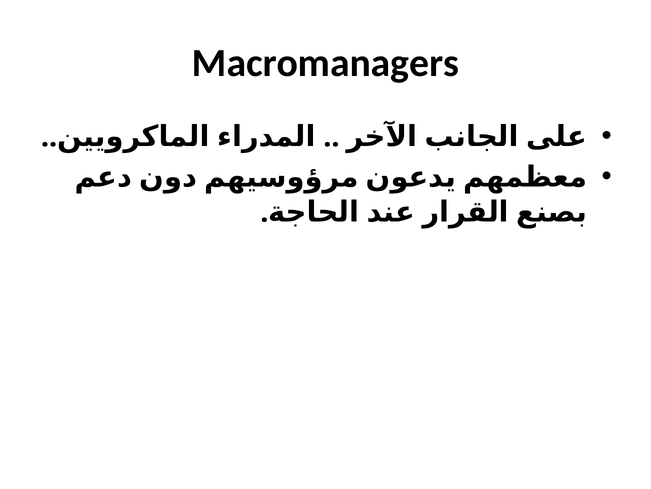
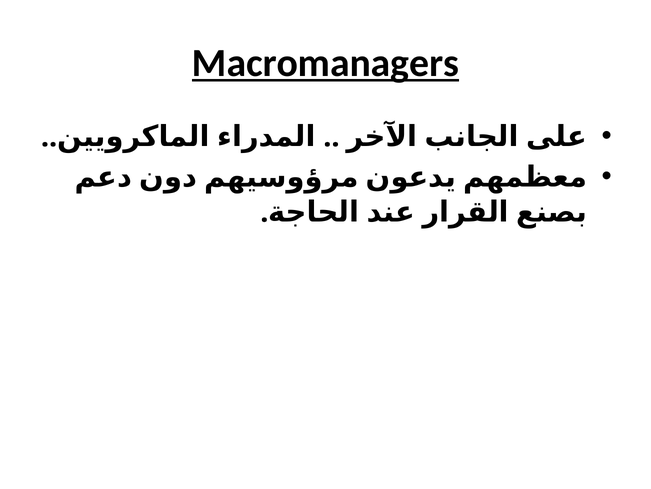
Macromanagers underline: none -> present
